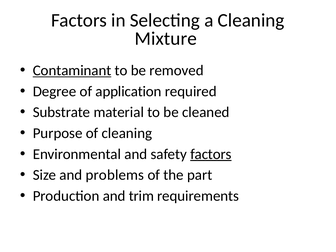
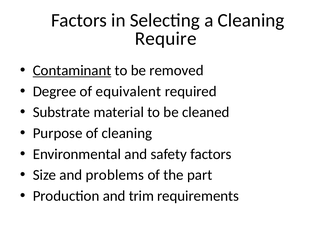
Mixture: Mixture -> Require
application: application -> equivalent
factors at (211, 154) underline: present -> none
